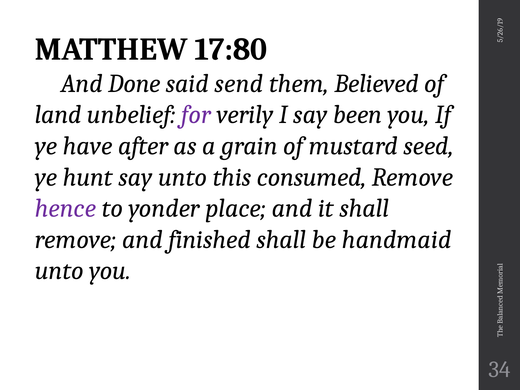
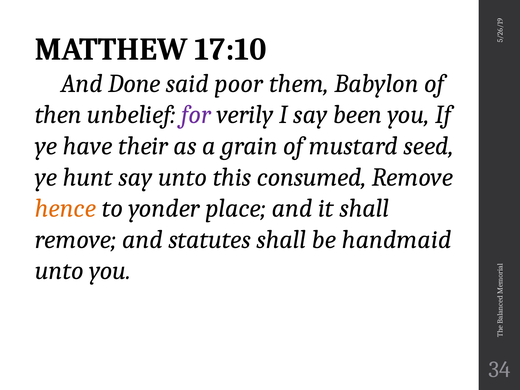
17:80: 17:80 -> 17:10
send: send -> poor
Believed: Believed -> Babylon
land: land -> then
after: after -> their
hence colour: purple -> orange
finished: finished -> statutes
